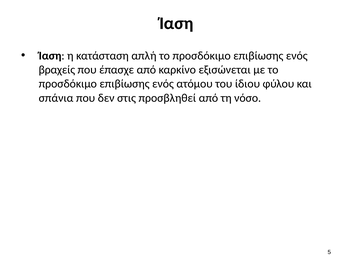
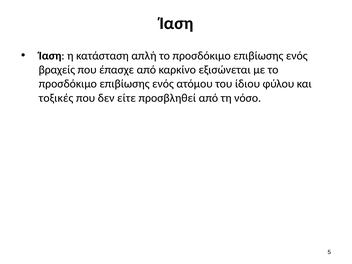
σπάνια: σπάνια -> τοξικές
στις: στις -> είτε
